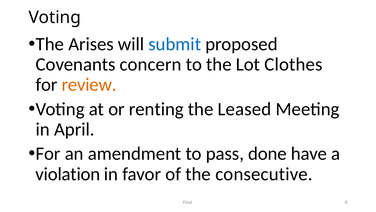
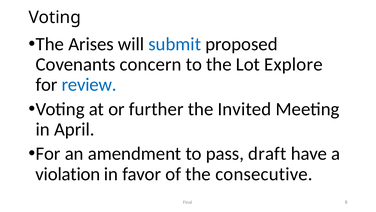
Clothes: Clothes -> Explore
review colour: orange -> blue
renting: renting -> further
Leased: Leased -> Invited
done: done -> draft
